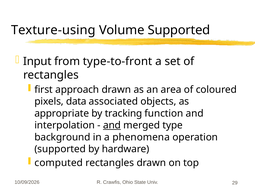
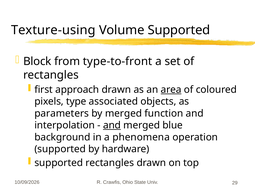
Input: Input -> Block
area underline: none -> present
data: data -> type
appropriate: appropriate -> parameters
by tracking: tracking -> merged
type: type -> blue
computed at (59, 163): computed -> supported
